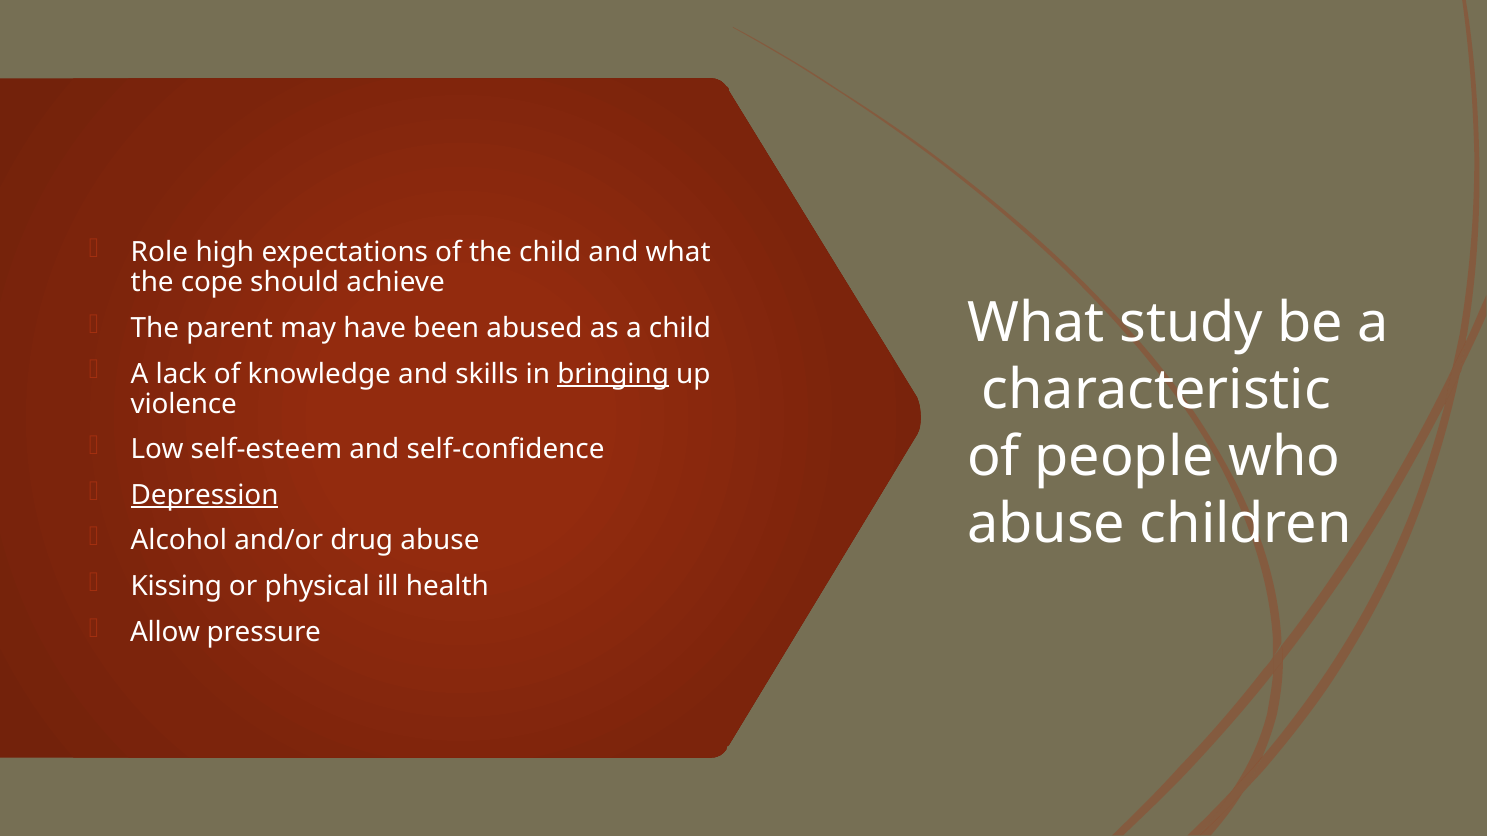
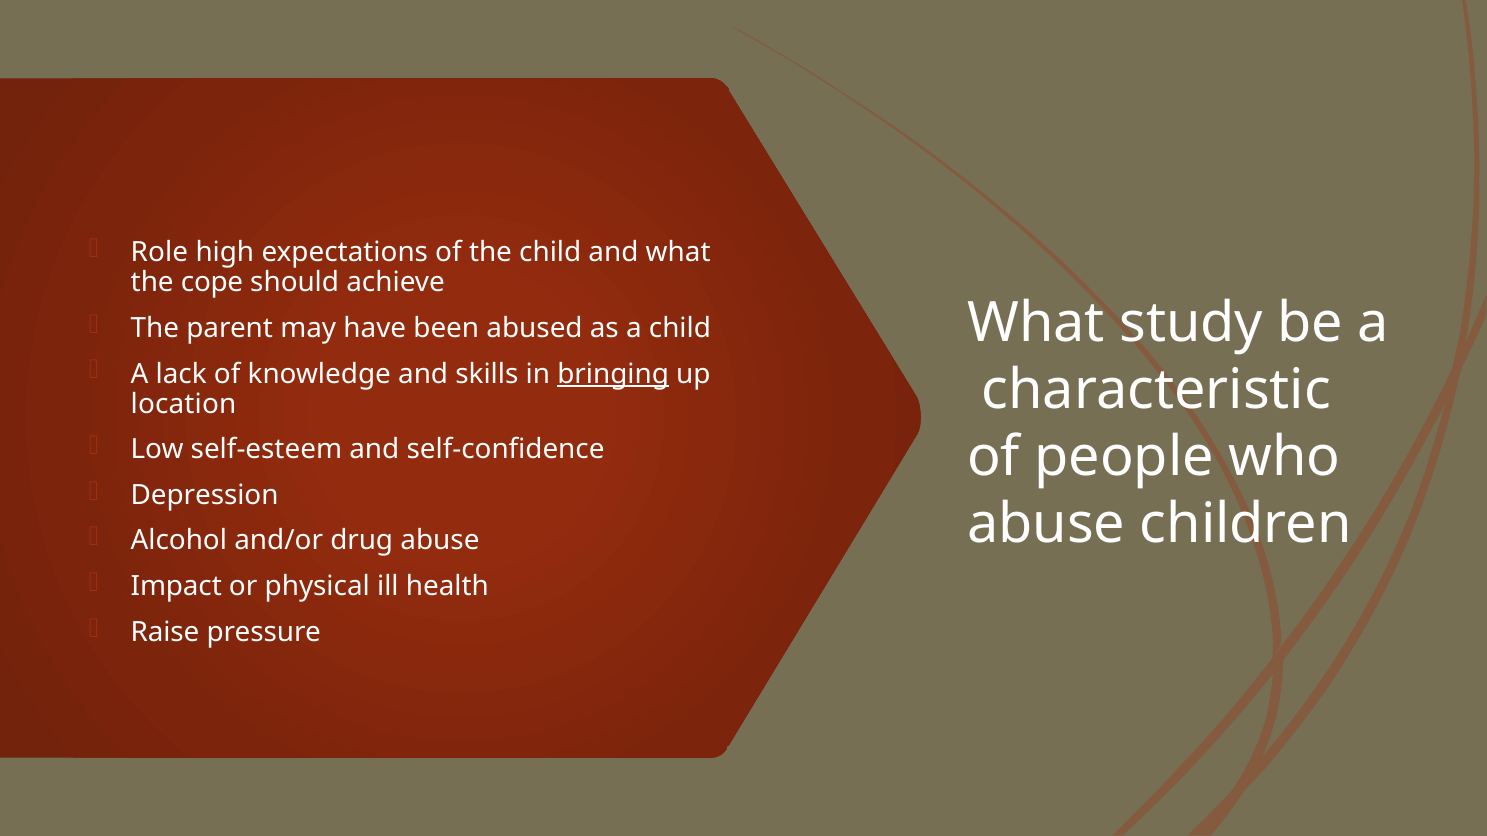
violence: violence -> location
Depression underline: present -> none
Kissing: Kissing -> Impact
Allow: Allow -> Raise
